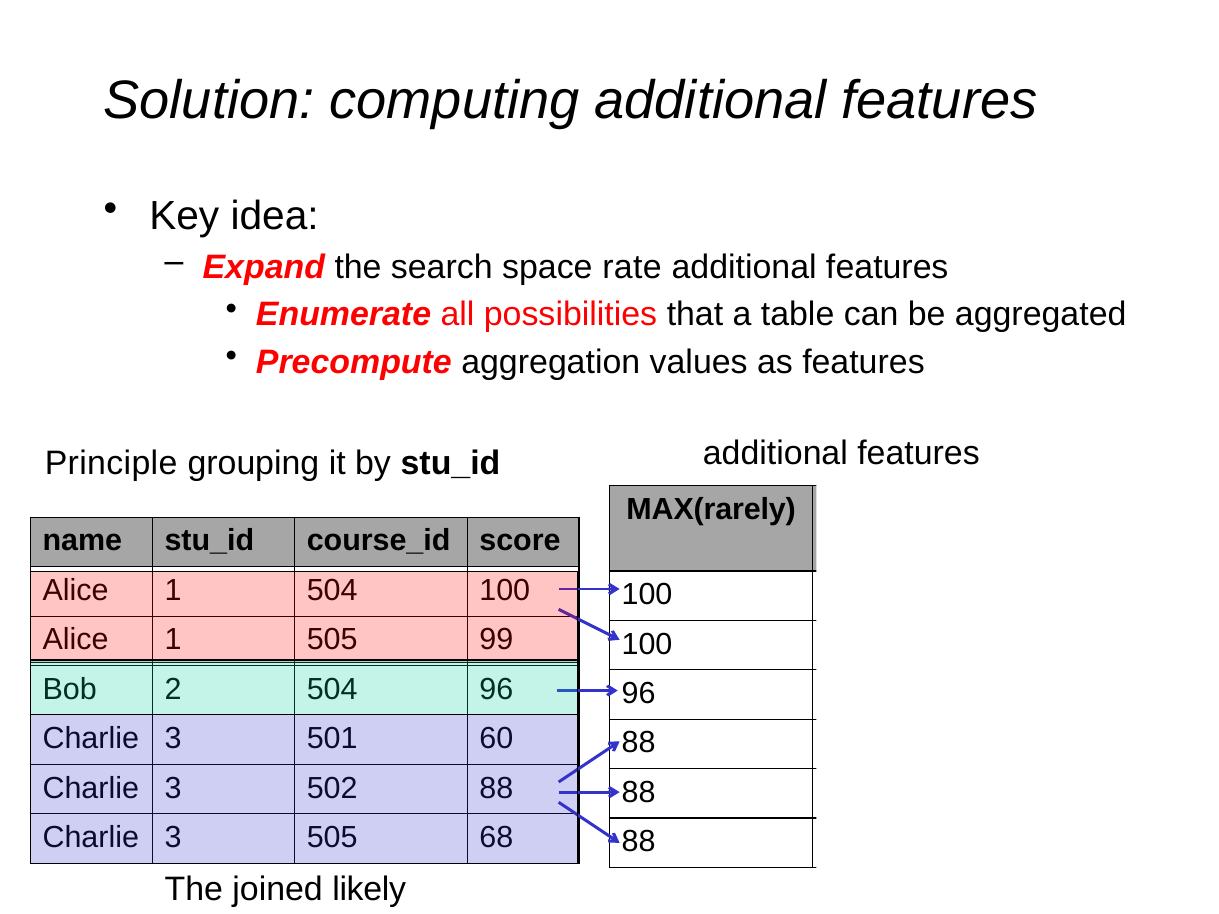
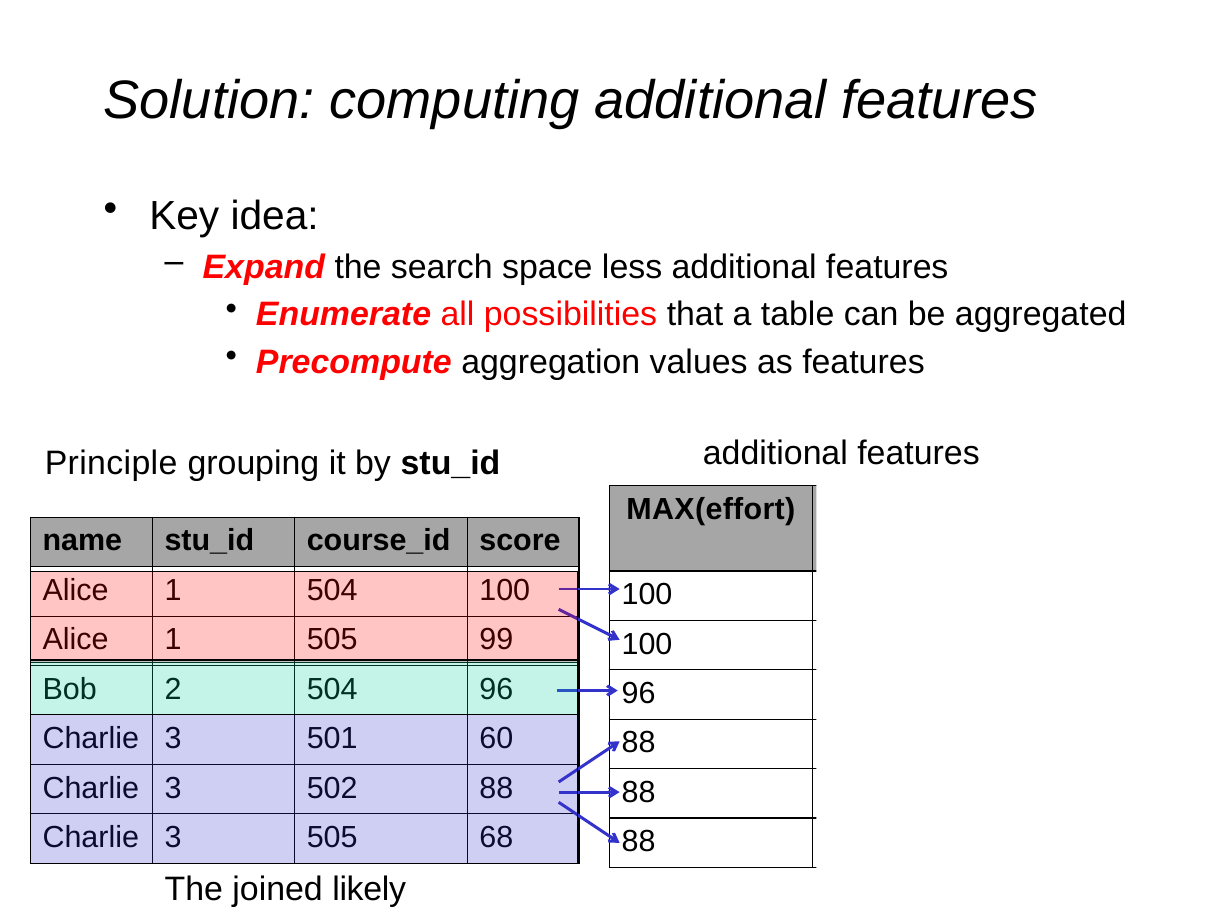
rate: rate -> less
MAX(rarely: MAX(rarely -> MAX(effort
